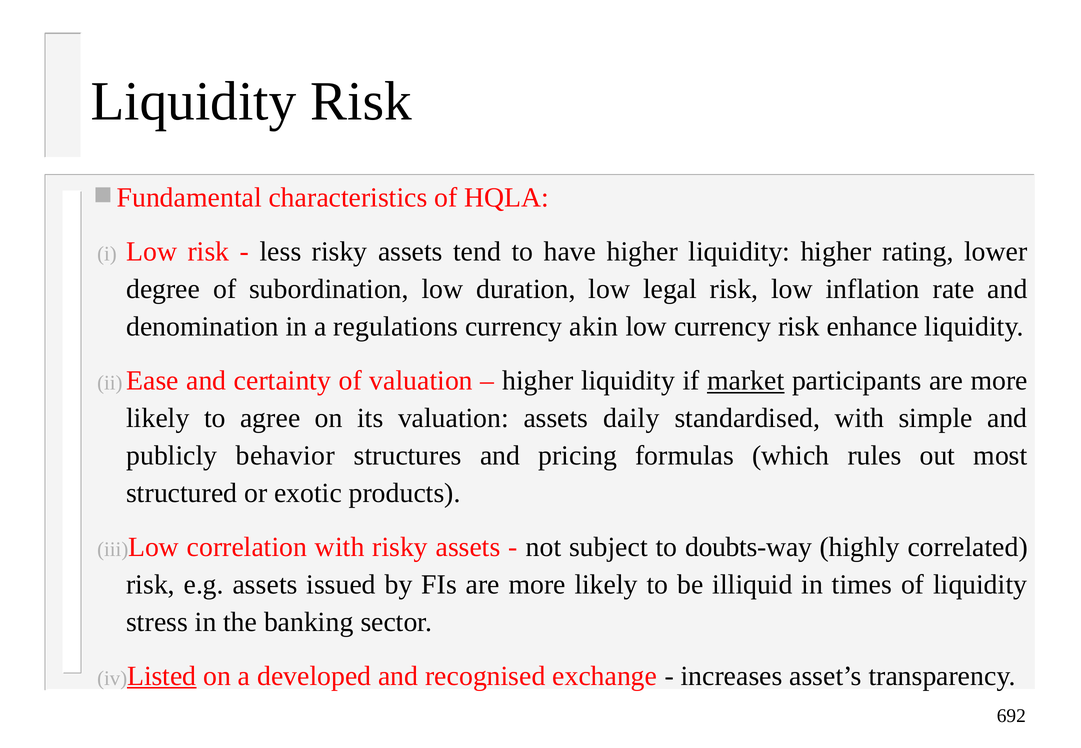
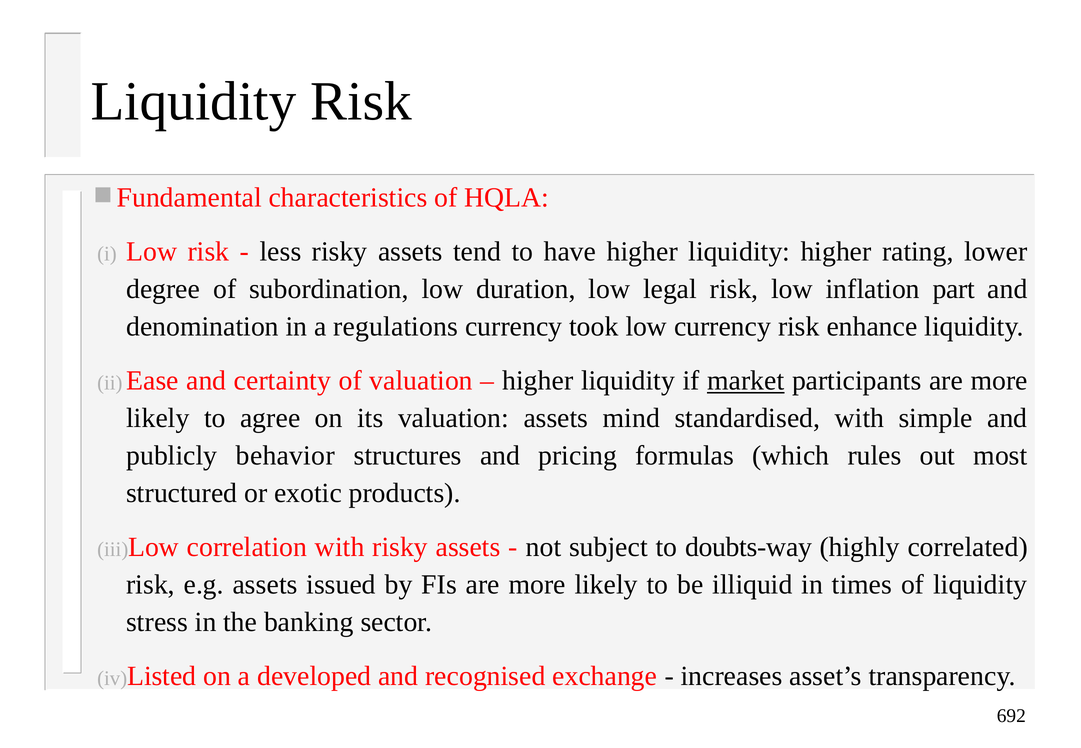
rate: rate -> part
akin: akin -> took
daily: daily -> mind
Listed underline: present -> none
